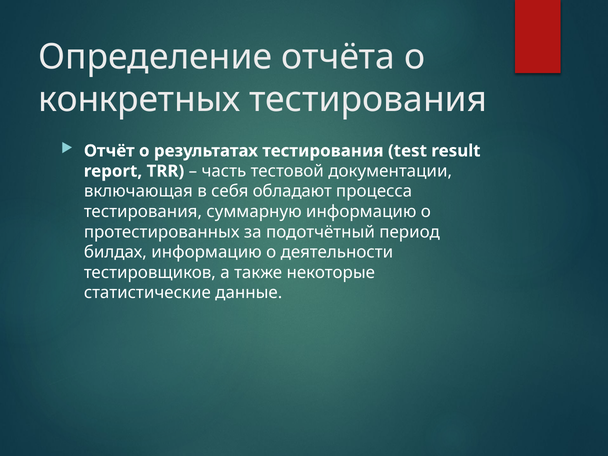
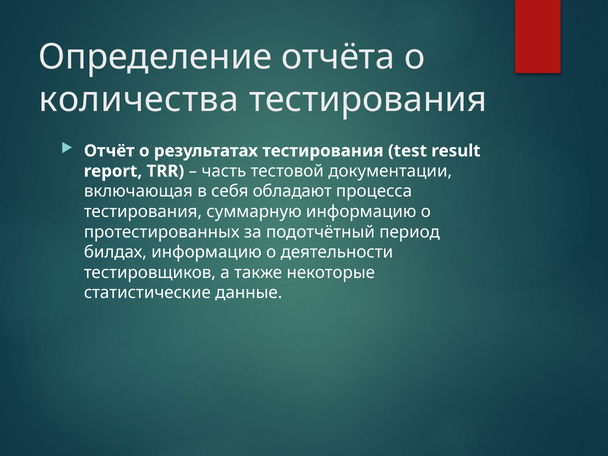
конкретных: конкретных -> количества
